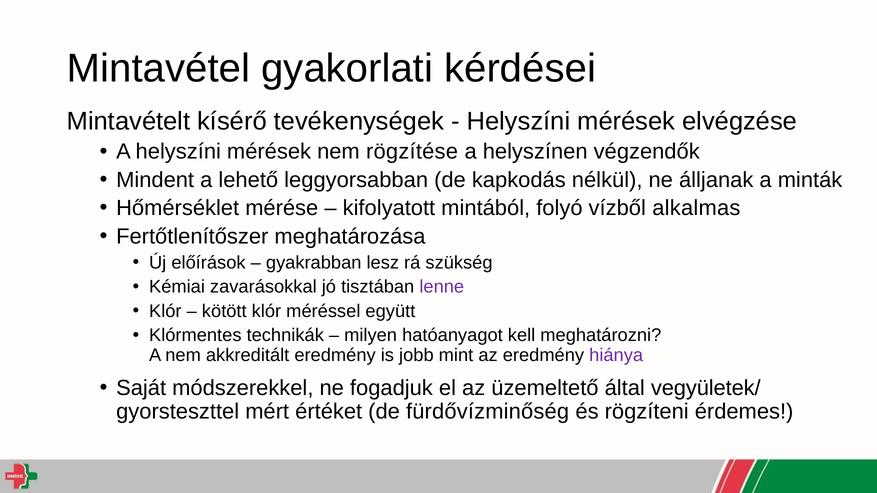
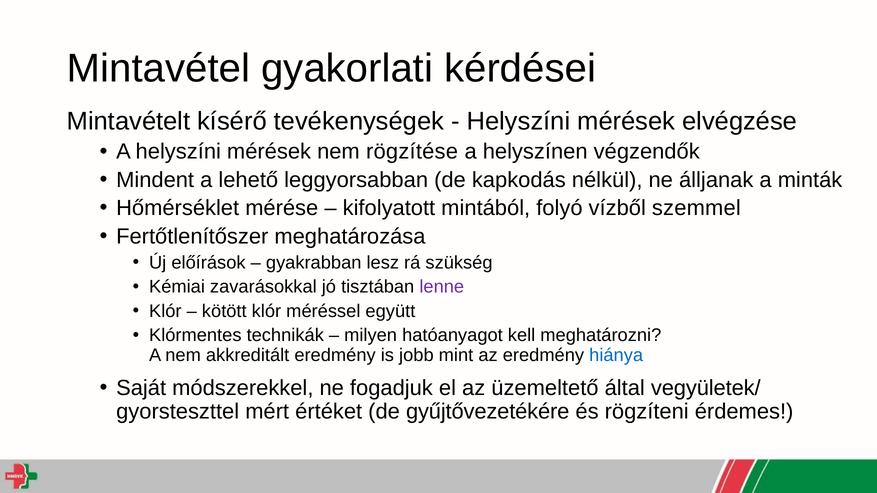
alkalmas: alkalmas -> szemmel
hiánya colour: purple -> blue
fürdővízminőség: fürdővízminőség -> gyűjtővezetékére
